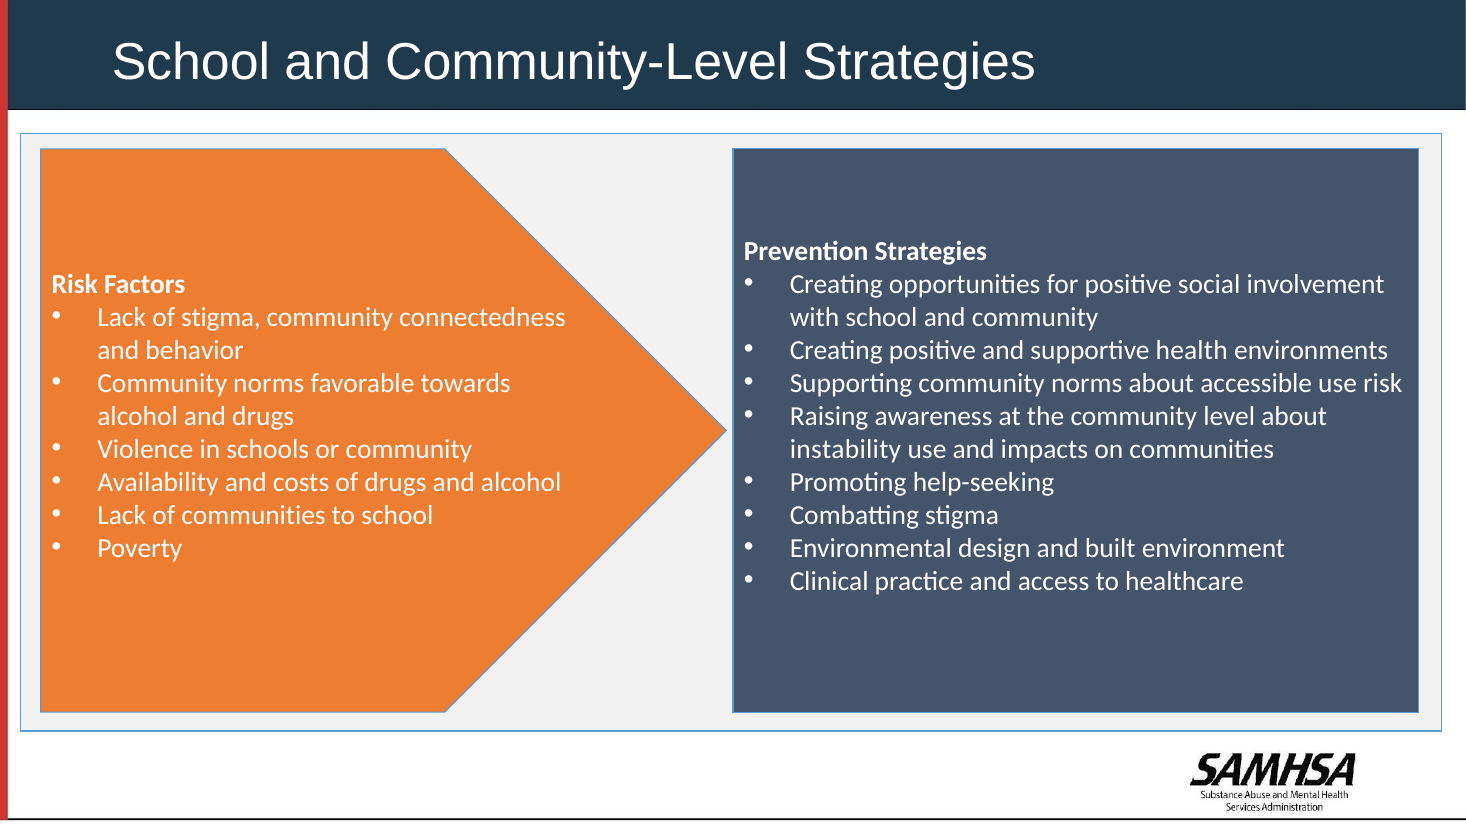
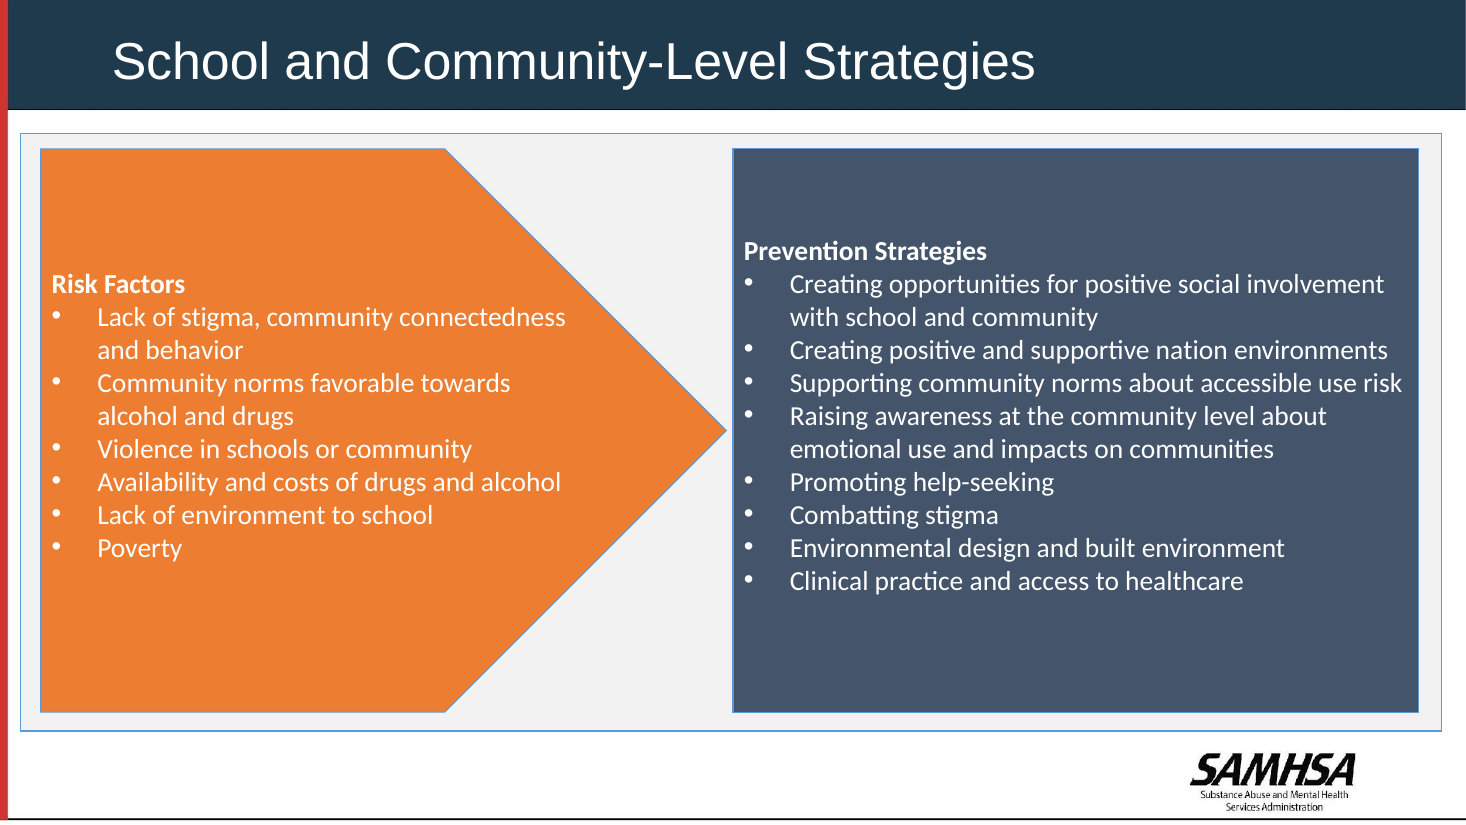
health: health -> nation
instability: instability -> emotional
of communities: communities -> environment
